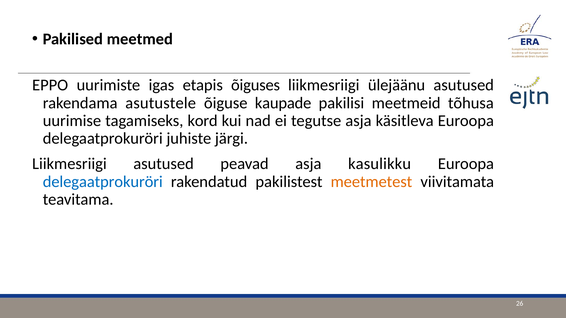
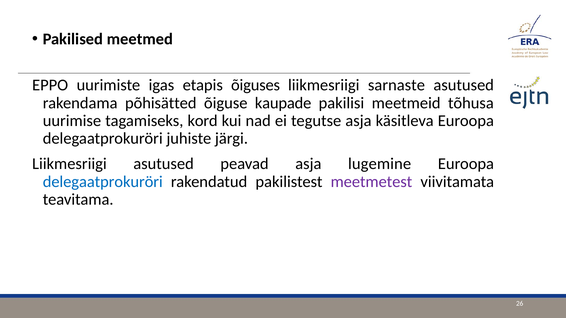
ülejäänu: ülejäänu -> sarnaste
asutustele: asutustele -> põhisätted
kasulikku: kasulikku -> lugemine
meetmetest colour: orange -> purple
